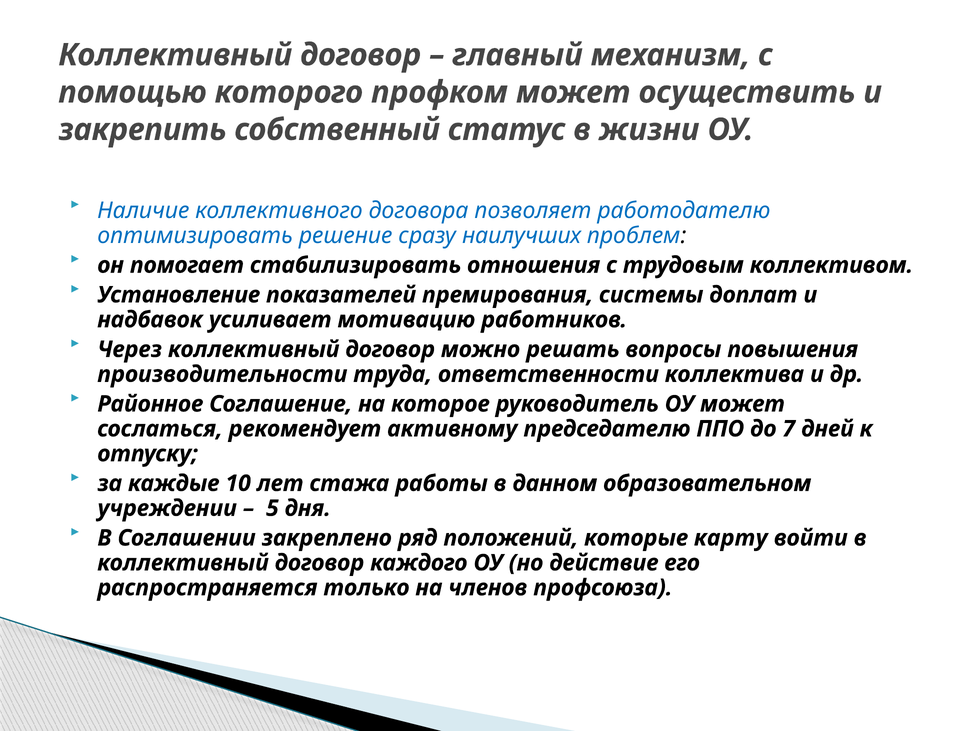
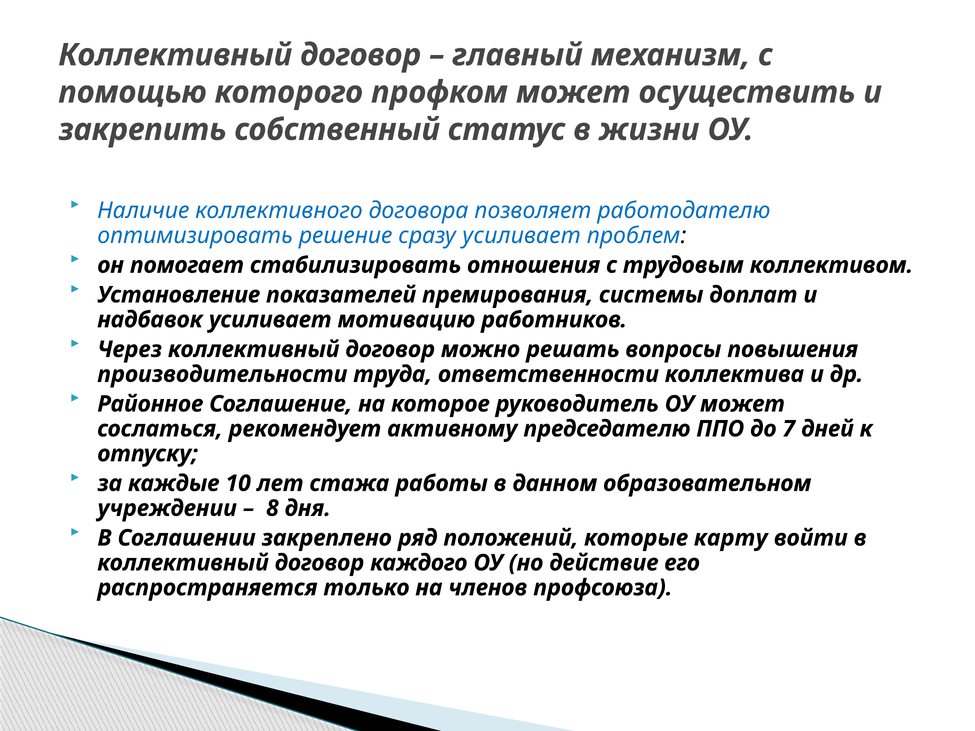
сразу наилучших: наилучших -> усиливает
5: 5 -> 8
